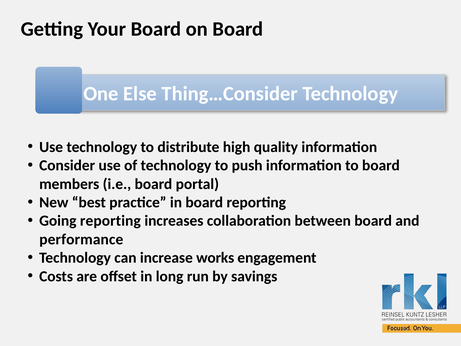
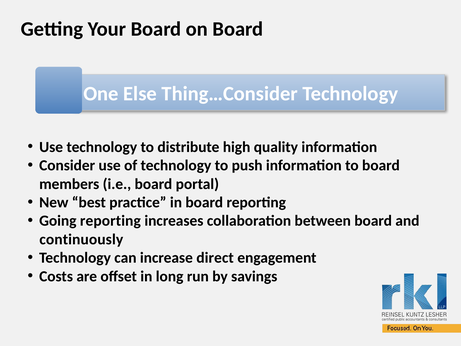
performance: performance -> continuously
works: works -> direct
